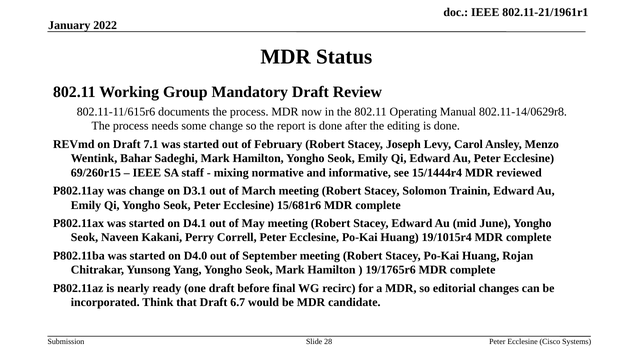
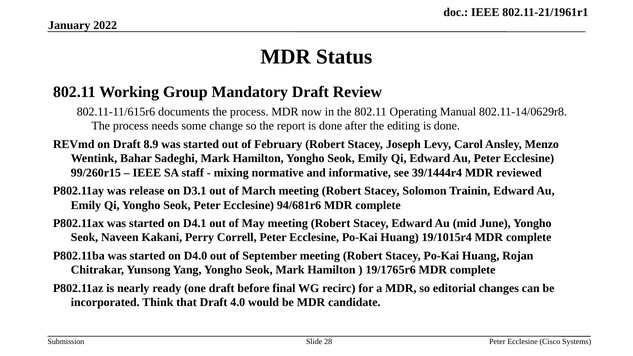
7.1: 7.1 -> 8.9
69/260r15: 69/260r15 -> 99/260r15
15/1444r4: 15/1444r4 -> 39/1444r4
was change: change -> release
15/681r6: 15/681r6 -> 94/681r6
6.7: 6.7 -> 4.0
